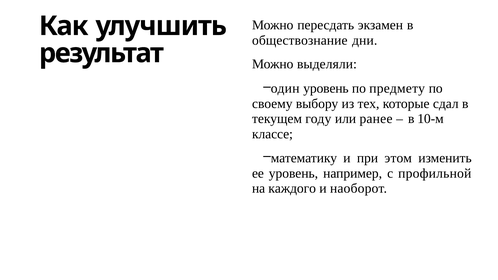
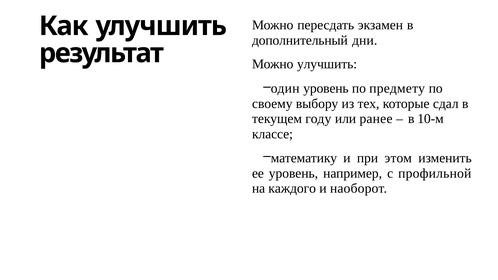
обществознание: обществознание -> дополнительный
Можно выделяли: выделяли -> улучшить
